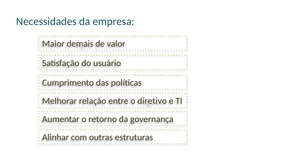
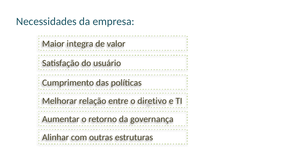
demais: demais -> integra
